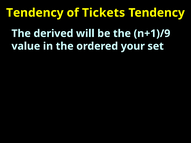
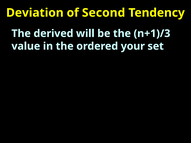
Tendency at (35, 13): Tendency -> Deviation
Tickets: Tickets -> Second
n+1)/9: n+1)/9 -> n+1)/3
